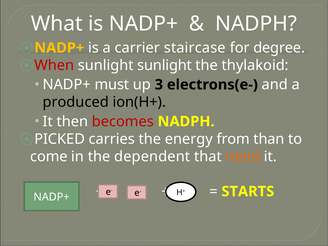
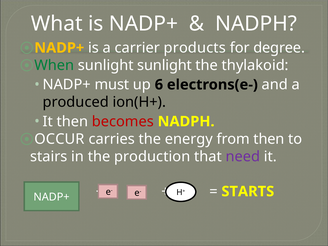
staircase: staircase -> products
When colour: red -> green
3: 3 -> 6
PICKED: PICKED -> OCCUR
from than: than -> then
come: come -> stairs
dependent: dependent -> production
need colour: orange -> purple
